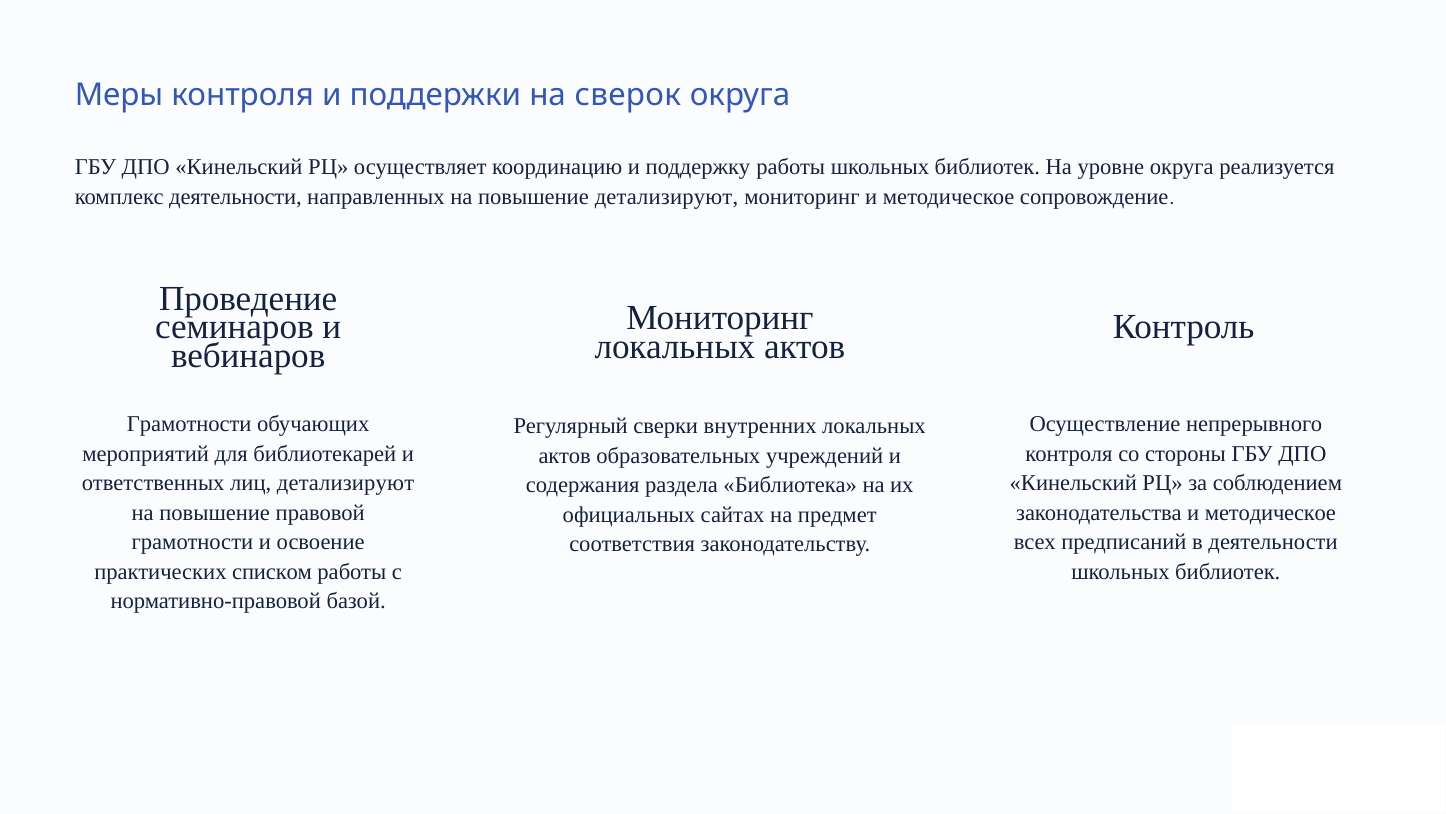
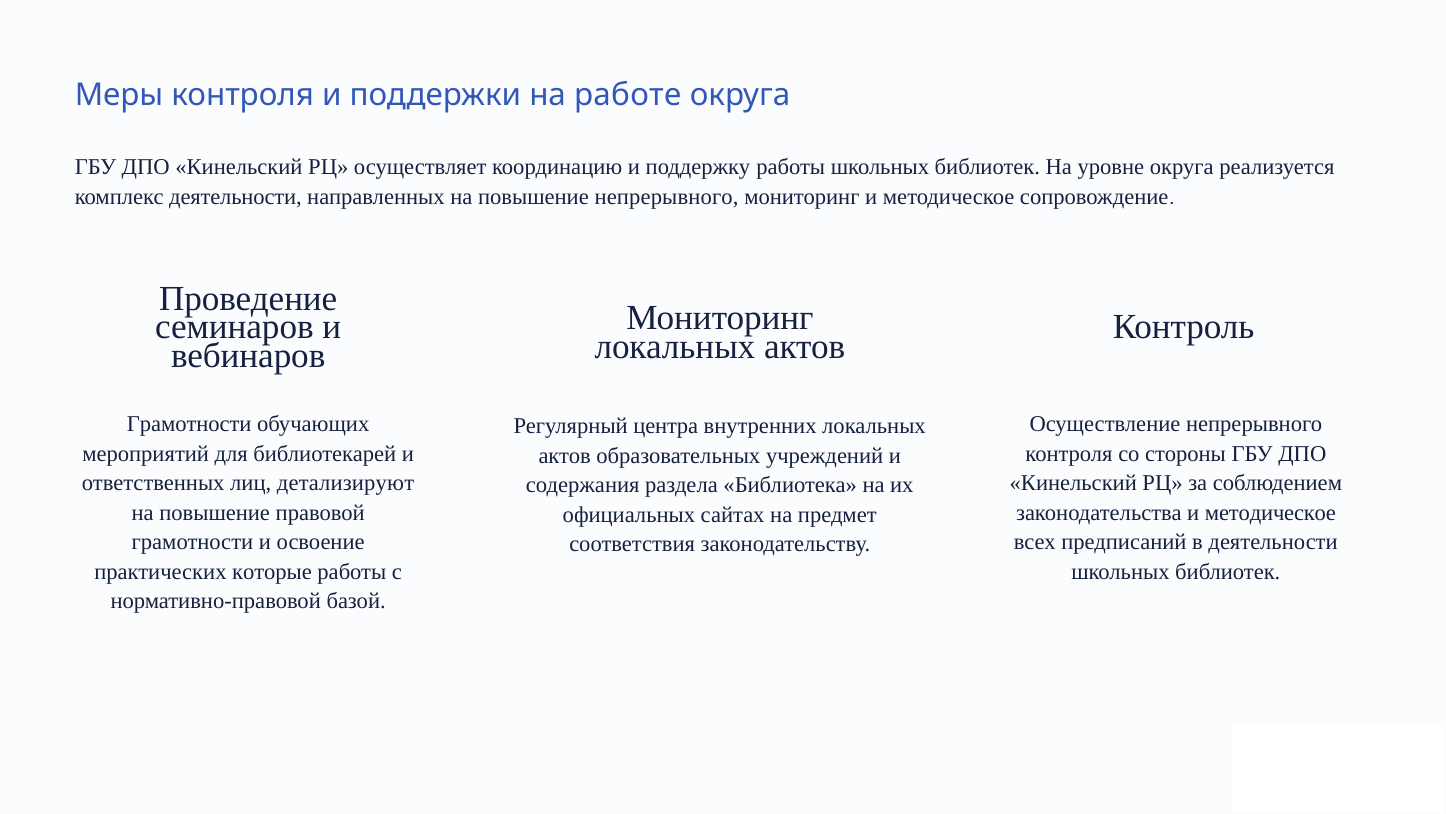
сверок: сверок -> работе
повышение детализируют: детализируют -> непрерывного
сверки: сверки -> центра
списком: списком -> которые
